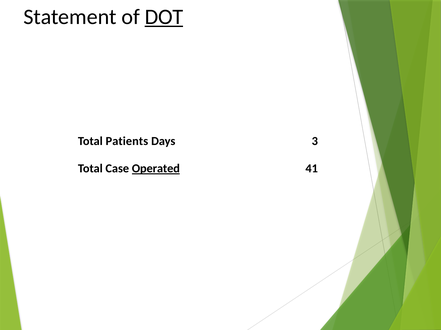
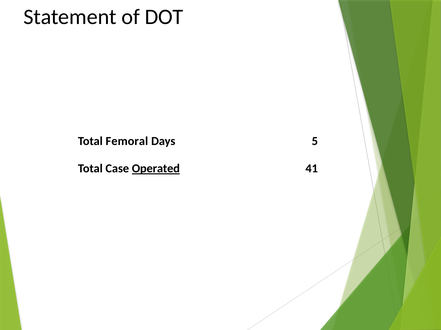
DOT underline: present -> none
Patients: Patients -> Femoral
3: 3 -> 5
